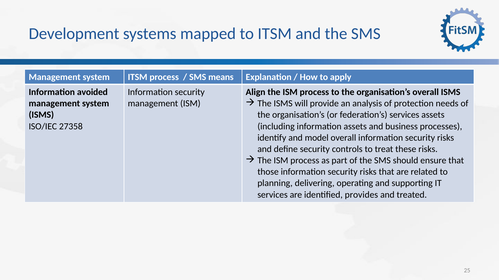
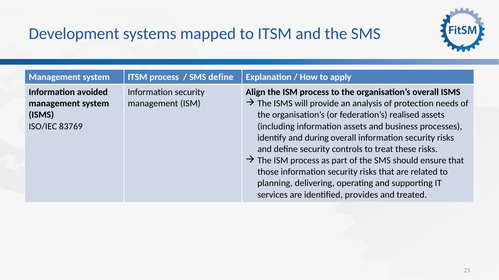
SMS means: means -> define
federation’s services: services -> realised
27358: 27358 -> 83769
model: model -> during
